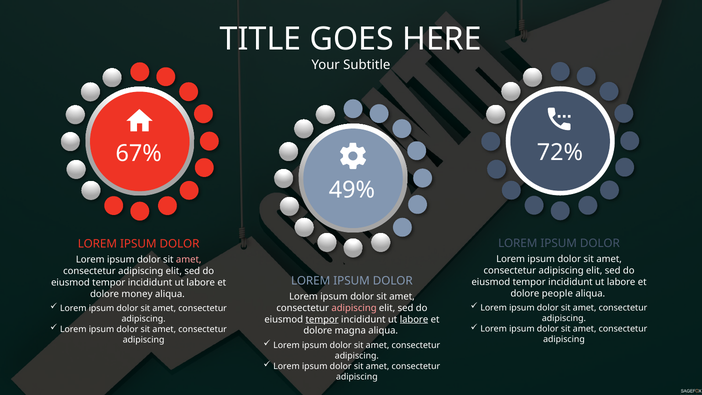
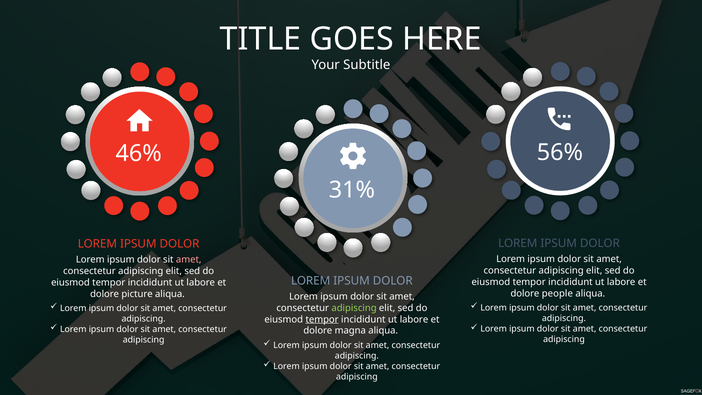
72%: 72% -> 56%
67%: 67% -> 46%
49%: 49% -> 31%
money: money -> picture
adipiscing at (354, 308) colour: pink -> light green
labore at (414, 319) underline: present -> none
